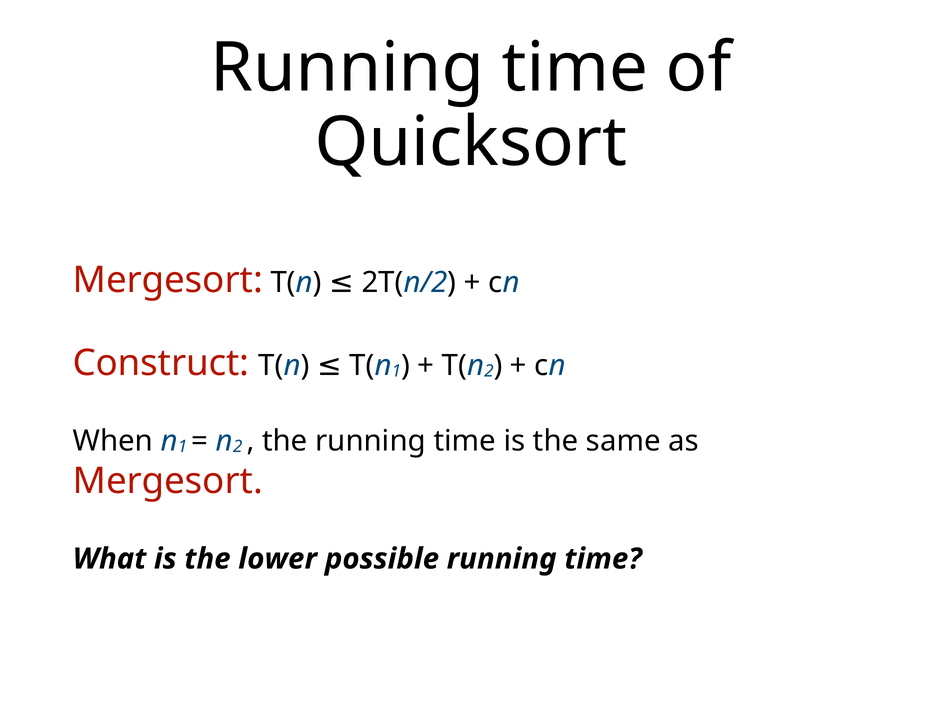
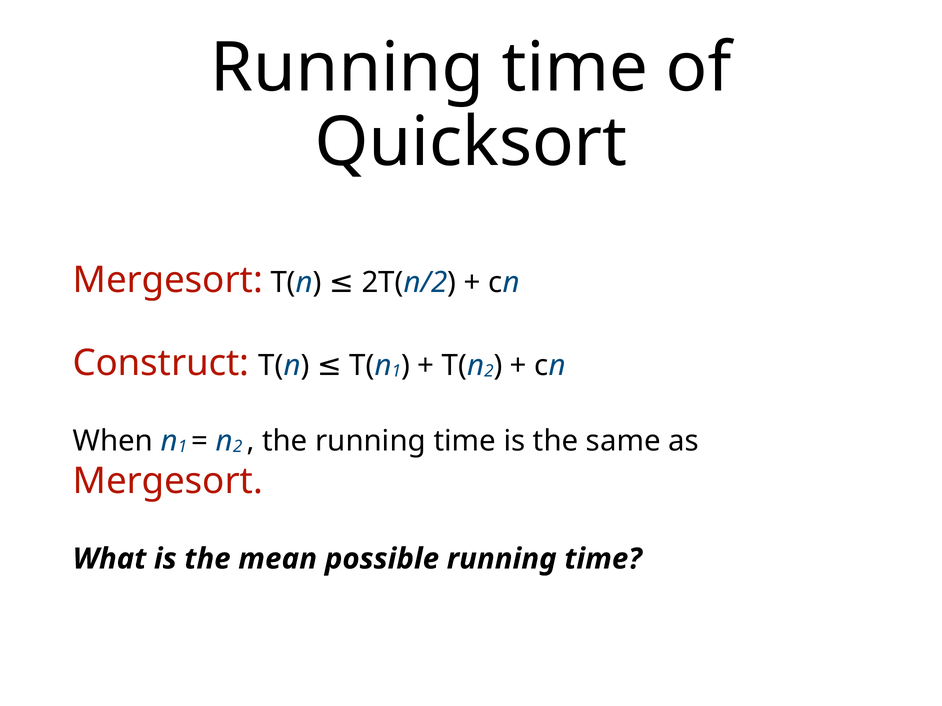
lower: lower -> mean
